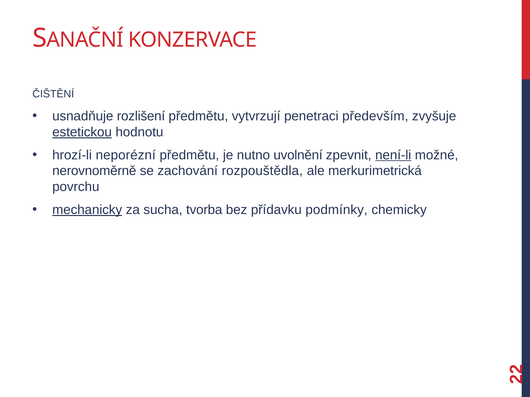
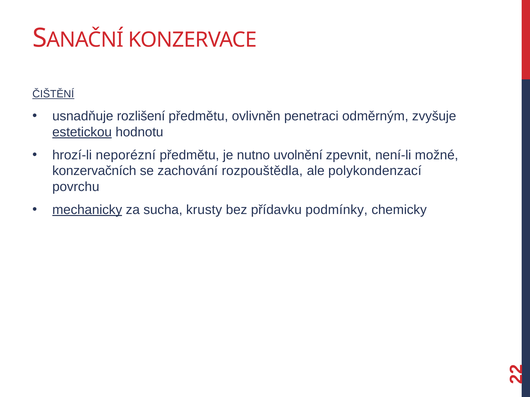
ČIŠTĚNÍ underline: none -> present
vytvrzují: vytvrzují -> ovlivněn
především: především -> odměrným
není-li underline: present -> none
nerovnoměrně: nerovnoměrně -> konzervačních
merkurimetrická: merkurimetrická -> polykondenzací
tvorba: tvorba -> krusty
